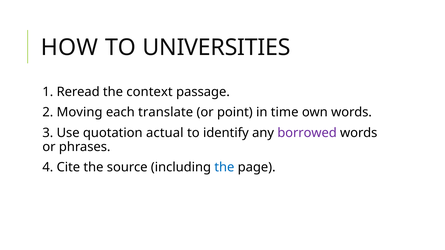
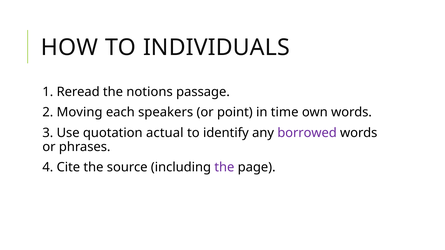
UNIVERSITIES: UNIVERSITIES -> INDIVIDUALS
context: context -> notions
translate: translate -> speakers
the at (224, 167) colour: blue -> purple
